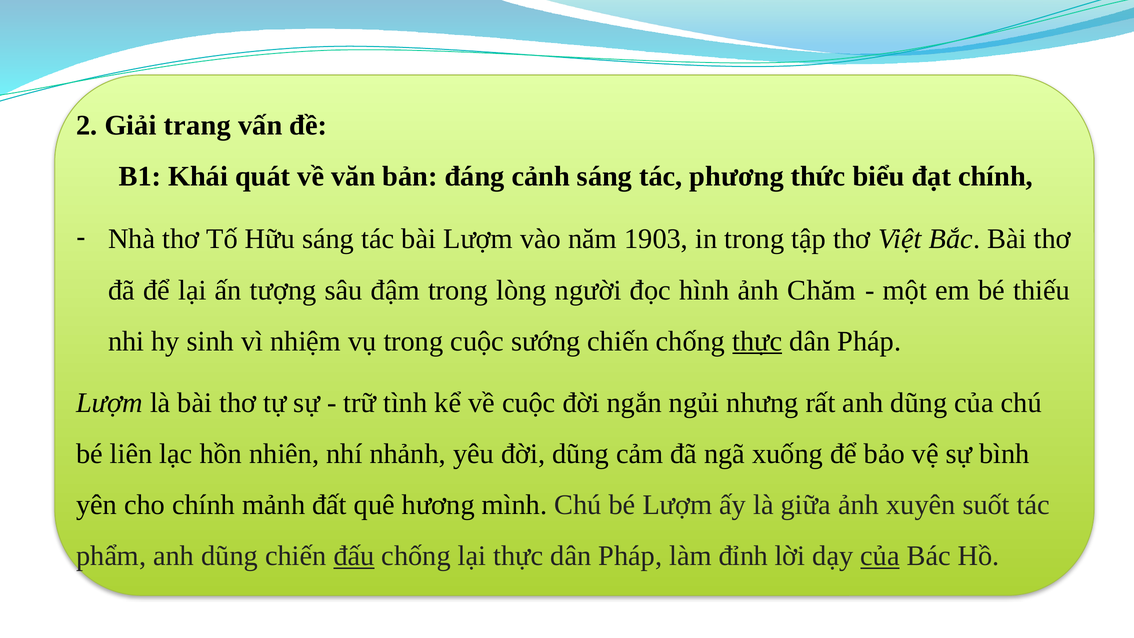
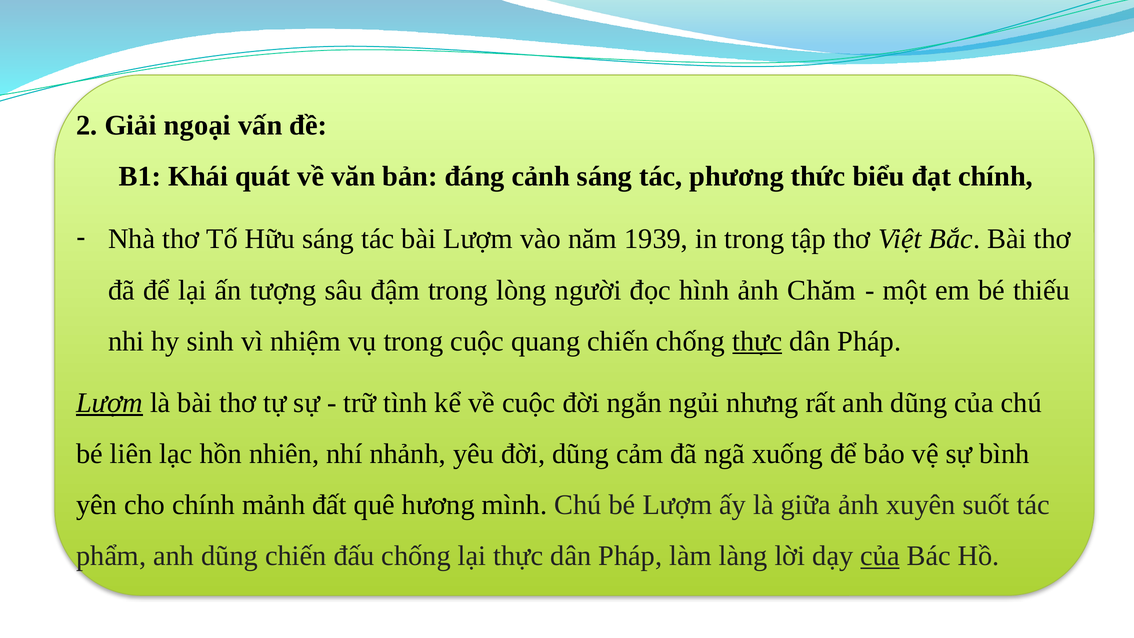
trang: trang -> ngoại
1903: 1903 -> 1939
sướng: sướng -> quang
Lượm at (110, 403) underline: none -> present
đấu underline: present -> none
đỉnh: đỉnh -> làng
